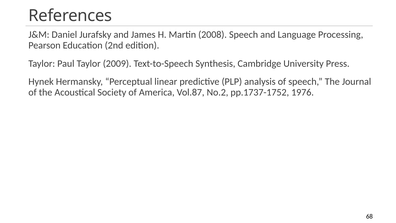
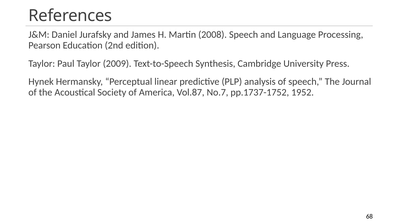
No.2: No.2 -> No.7
1976: 1976 -> 1952
